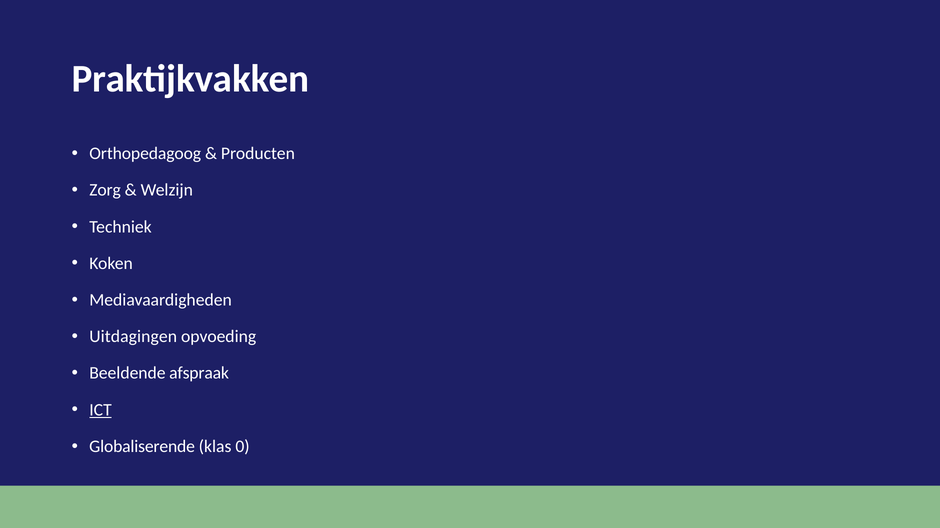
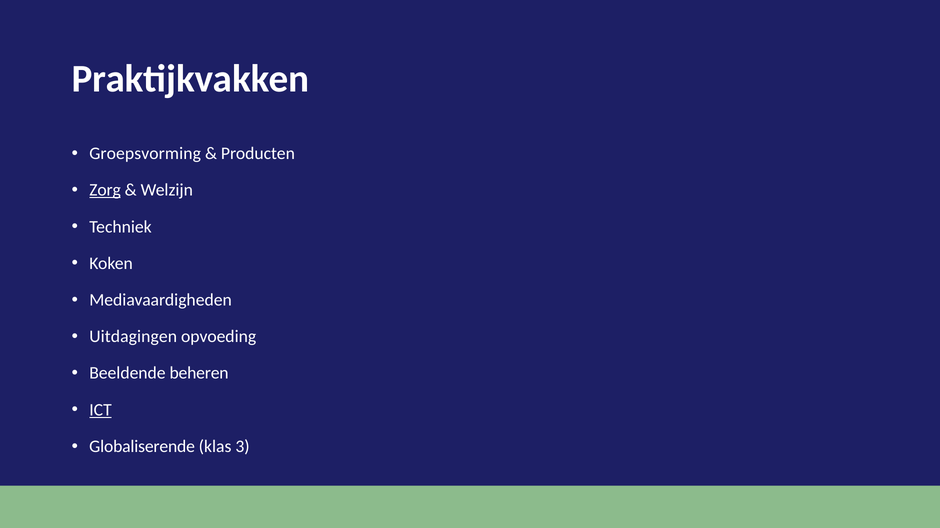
Orthopedagoog: Orthopedagoog -> Groepsvorming
Zorg underline: none -> present
afspraak: afspraak -> beheren
0: 0 -> 3
